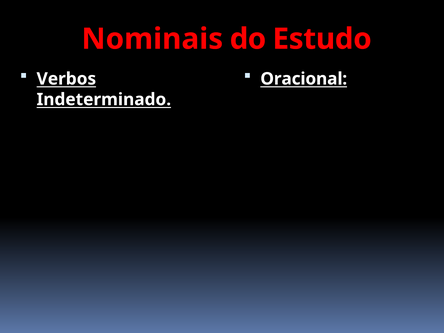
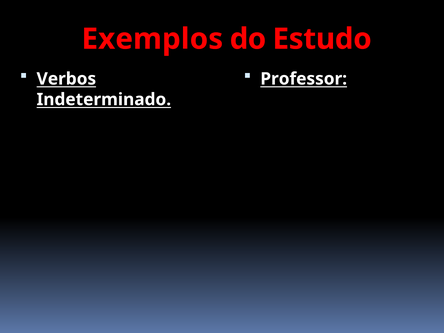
Nominais: Nominais -> Exemplos
Oracional: Oracional -> Professor
